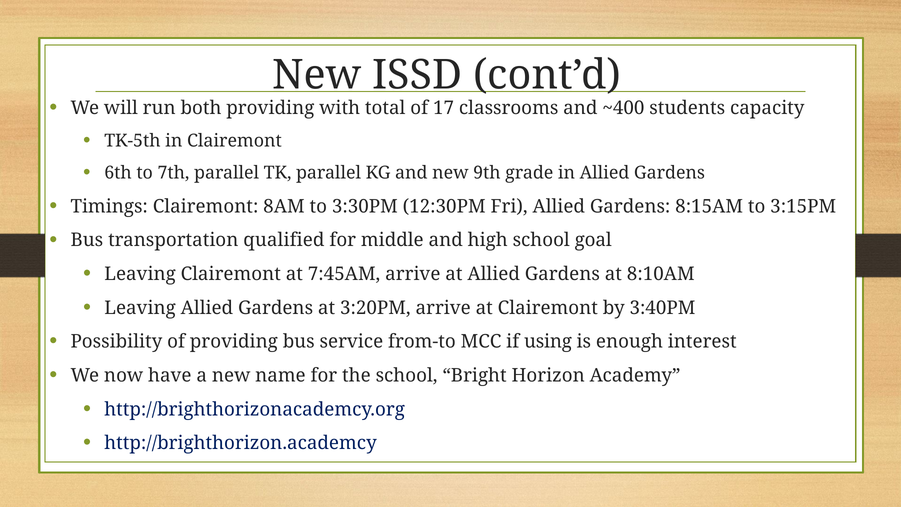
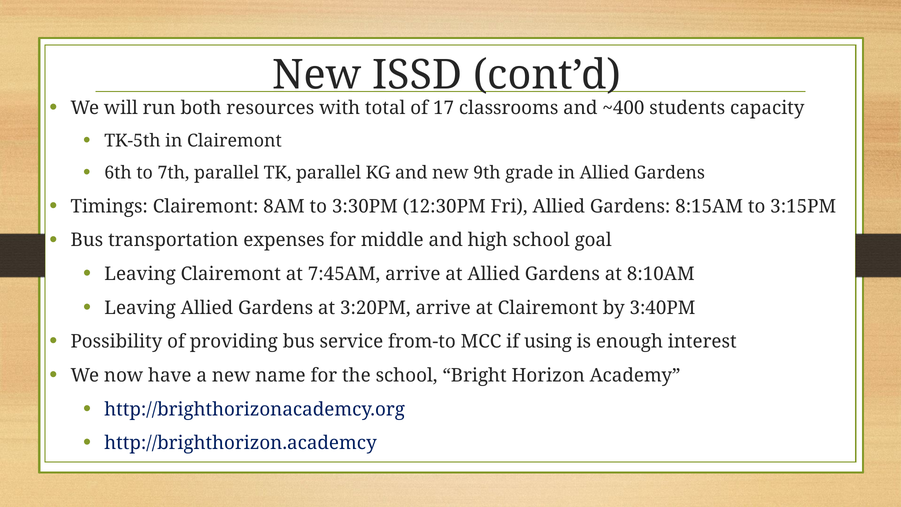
both providing: providing -> resources
qualified: qualified -> expenses
